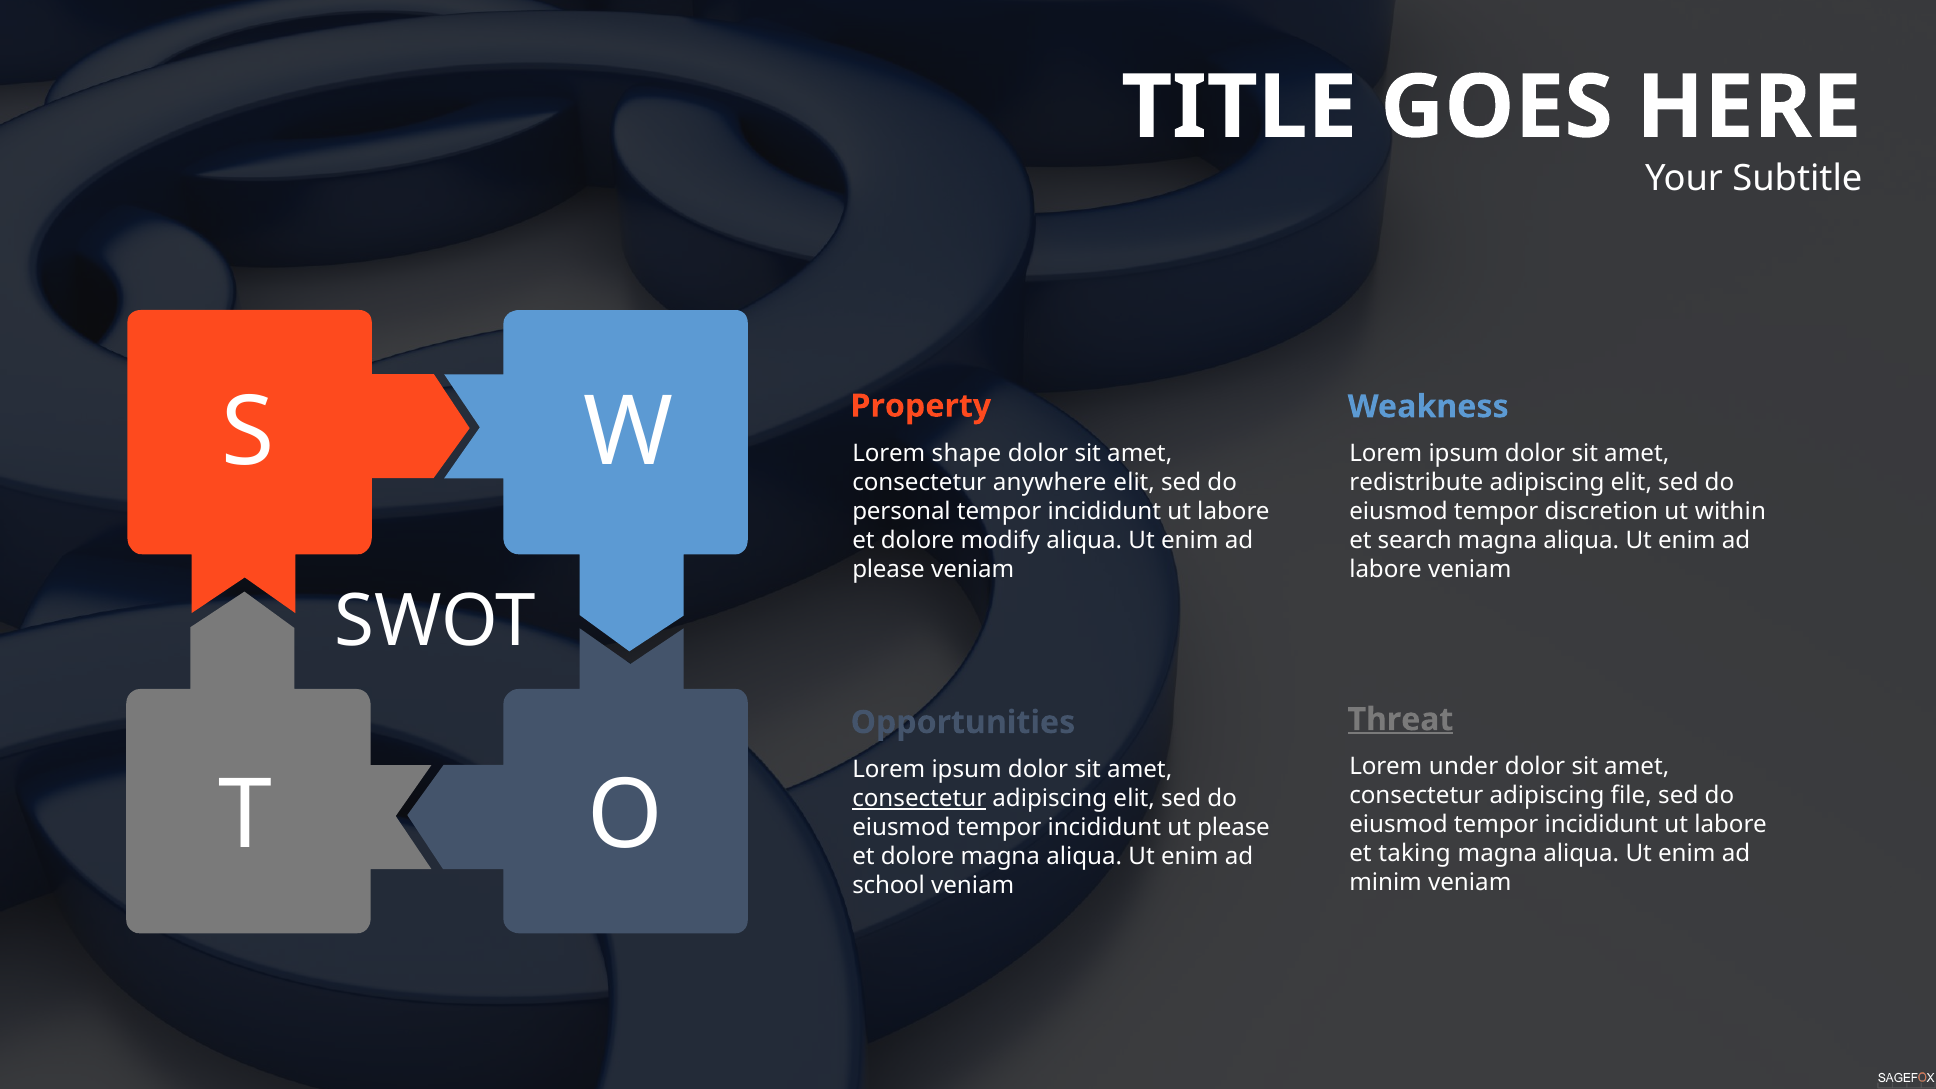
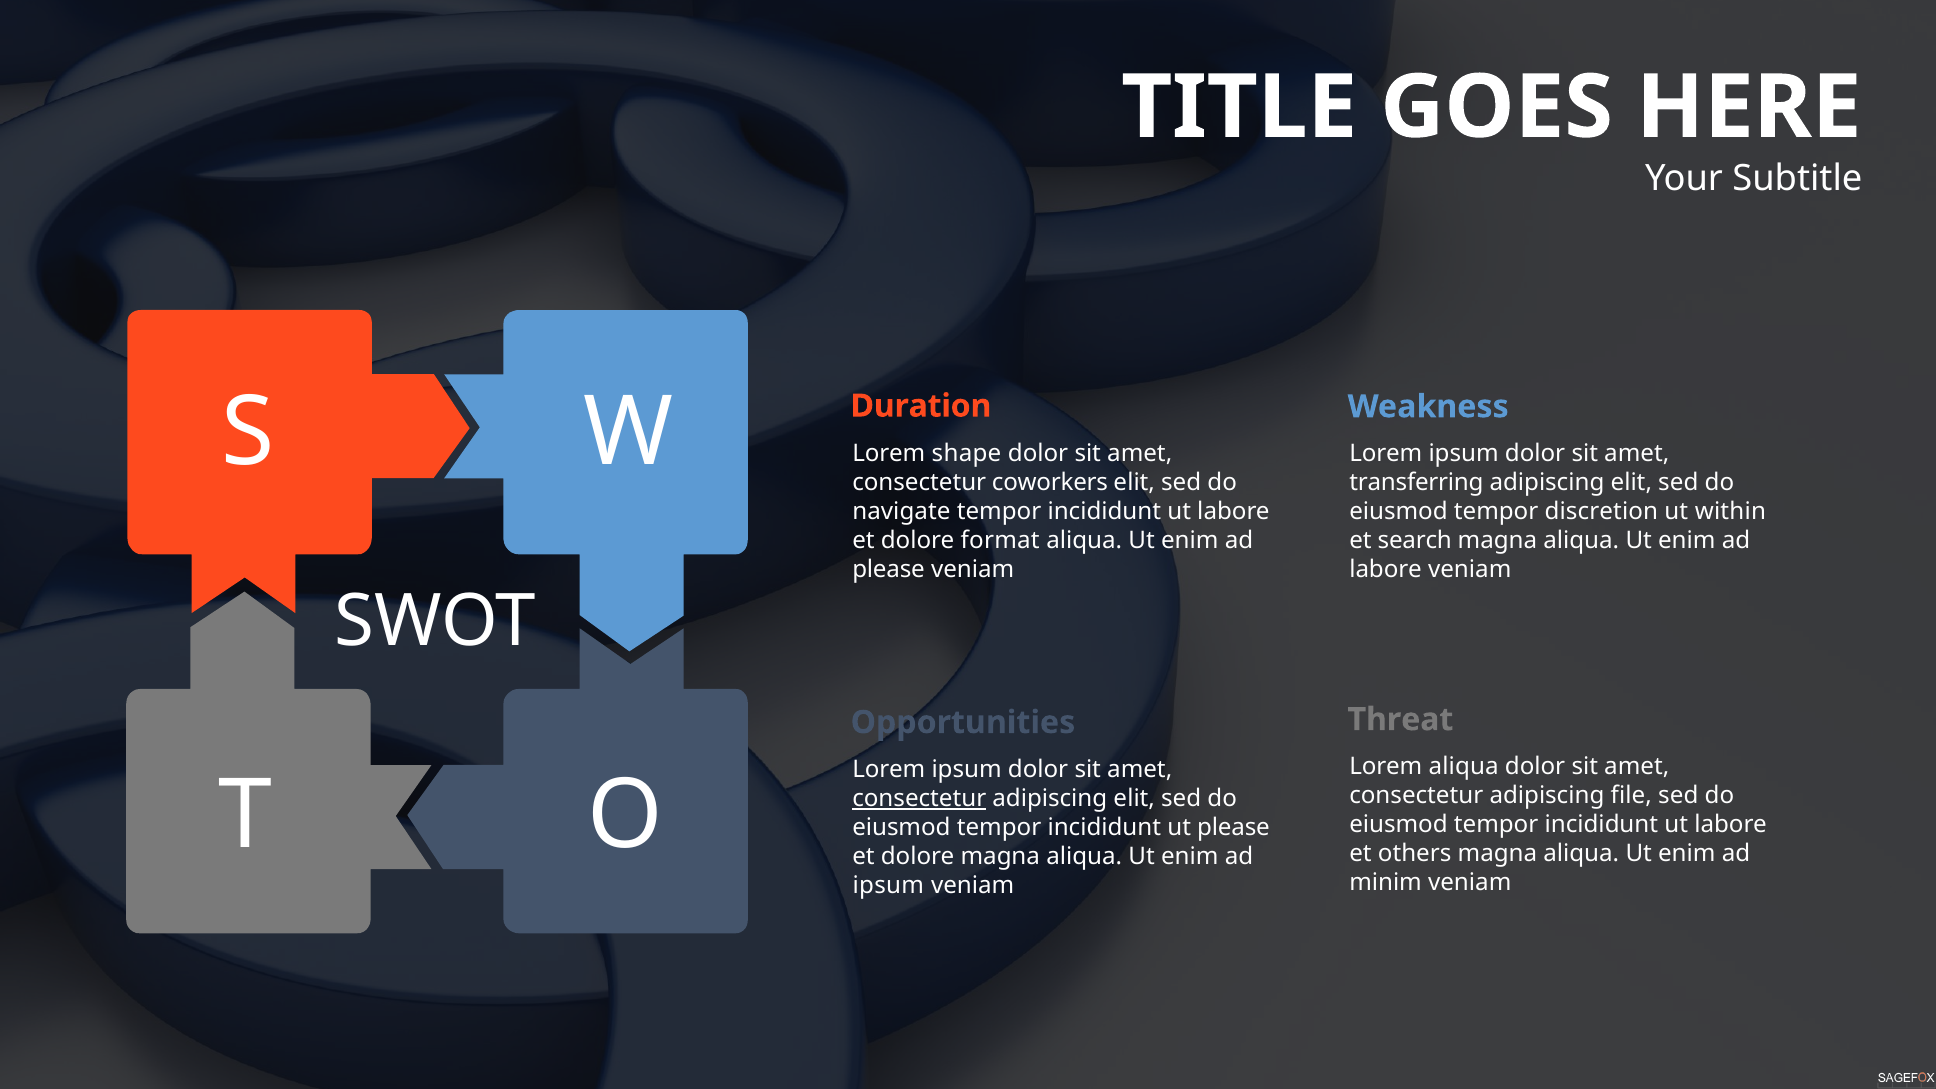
Property: Property -> Duration
anywhere: anywhere -> coworkers
redistribute: redistribute -> transferring
personal: personal -> navigate
modify: modify -> format
Threat underline: present -> none
Lorem under: under -> aliqua
taking: taking -> others
school at (889, 886): school -> ipsum
